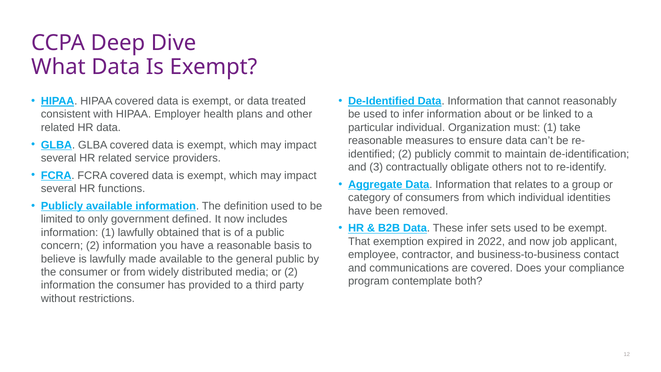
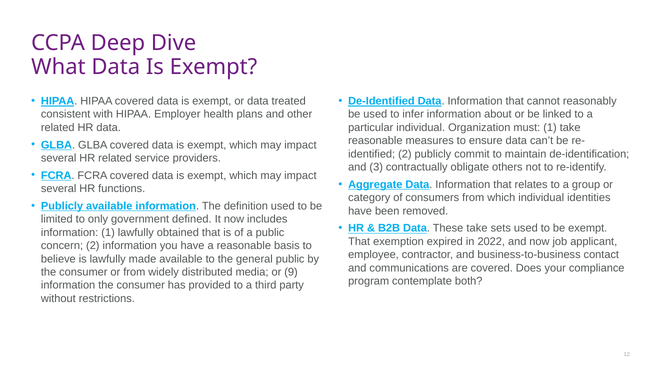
These infer: infer -> take
or 2: 2 -> 9
